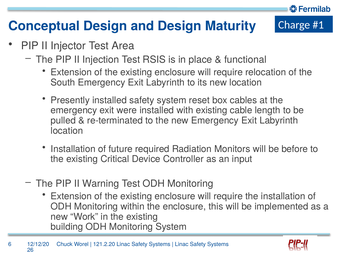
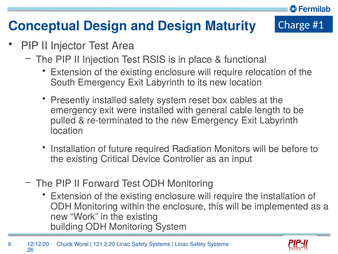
with existing: existing -> general
Warning: Warning -> Forward
